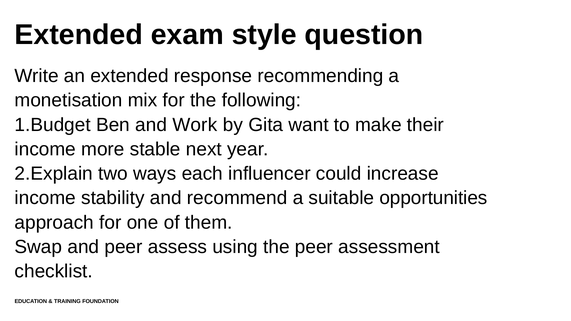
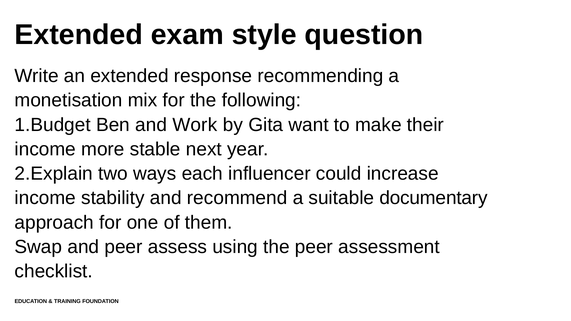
opportunities: opportunities -> documentary
